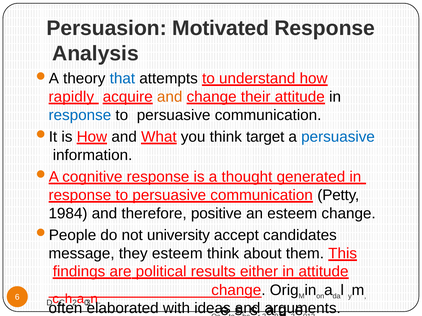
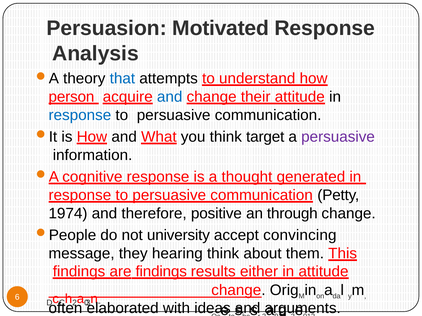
rapidly: rapidly -> person
and at (170, 97) colour: orange -> blue
persuasive at (338, 137) colour: blue -> purple
1984: 1984 -> 1974
an esteem: esteem -> through
candidates: candidates -> convincing
they esteem: esteem -> hearing
are political: political -> findings
